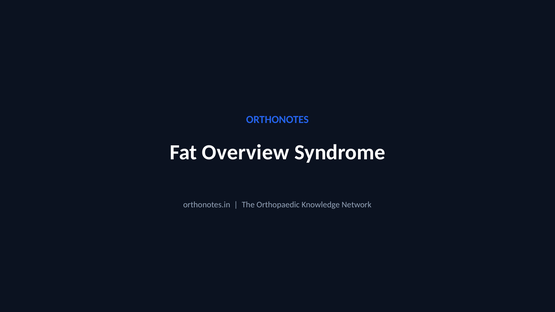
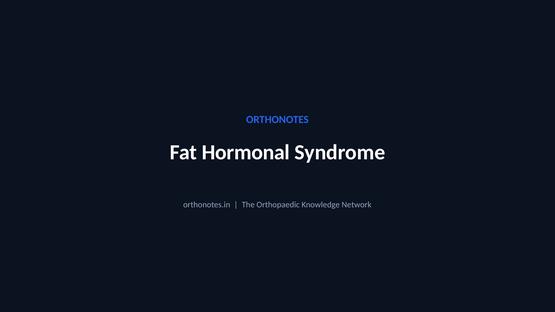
Overview: Overview -> Hormonal
